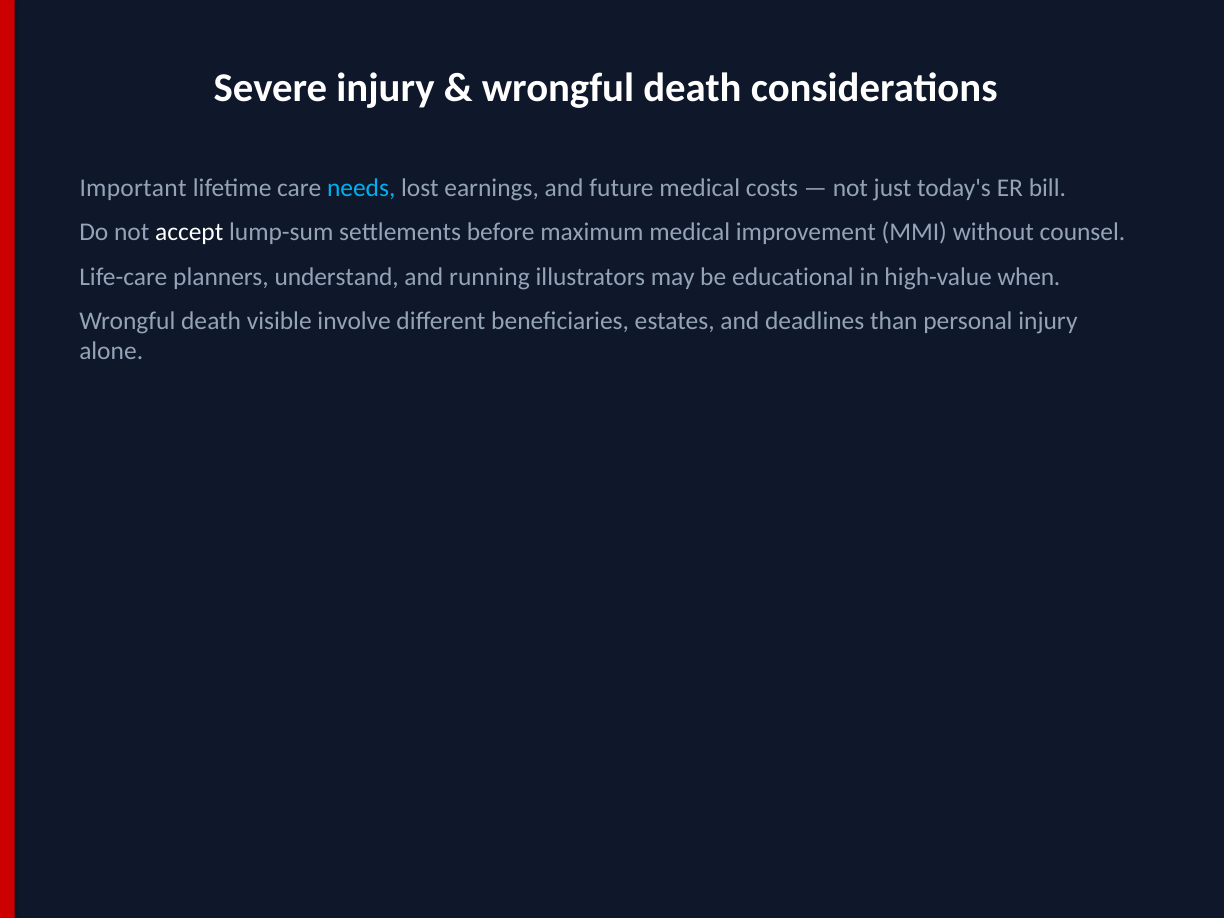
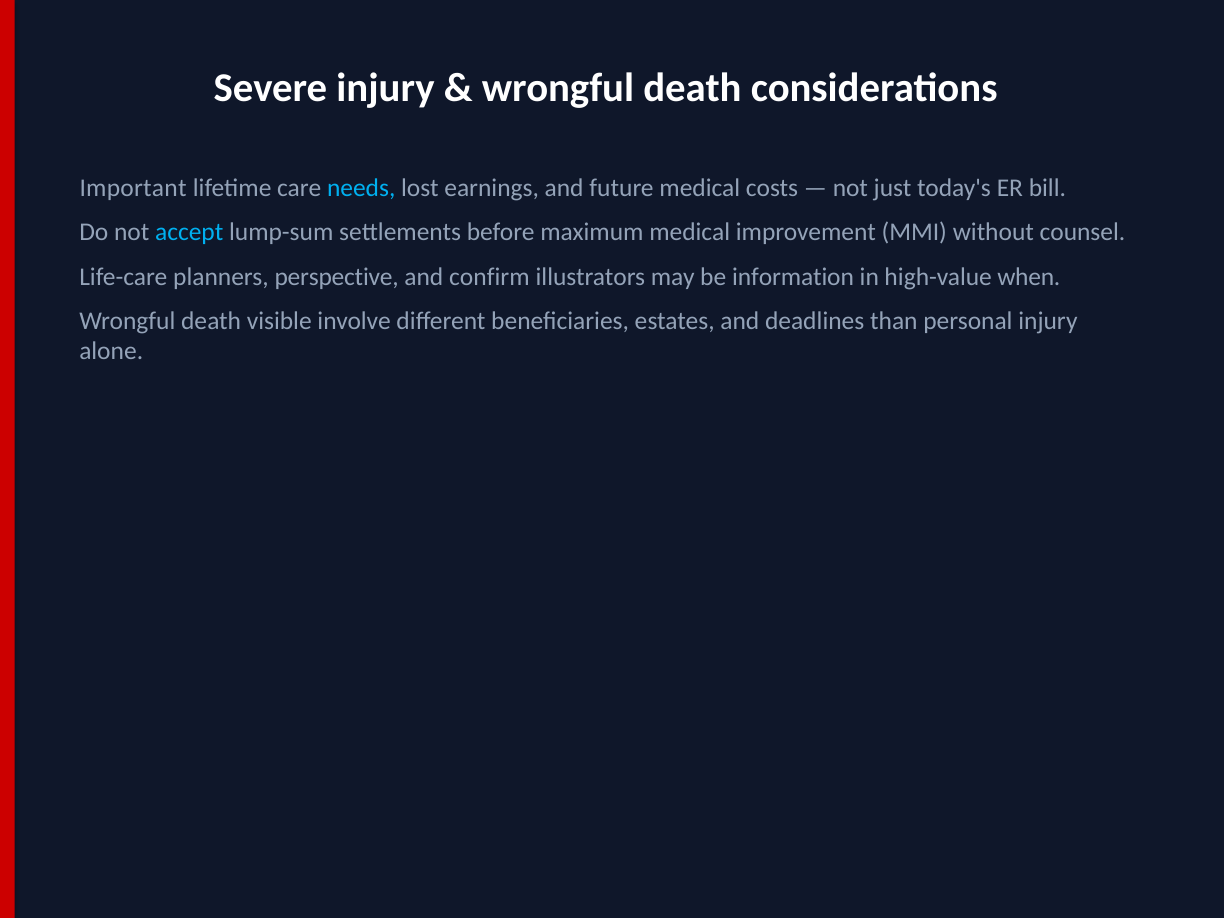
accept colour: white -> light blue
understand: understand -> perspective
running: running -> confirm
educational: educational -> information
